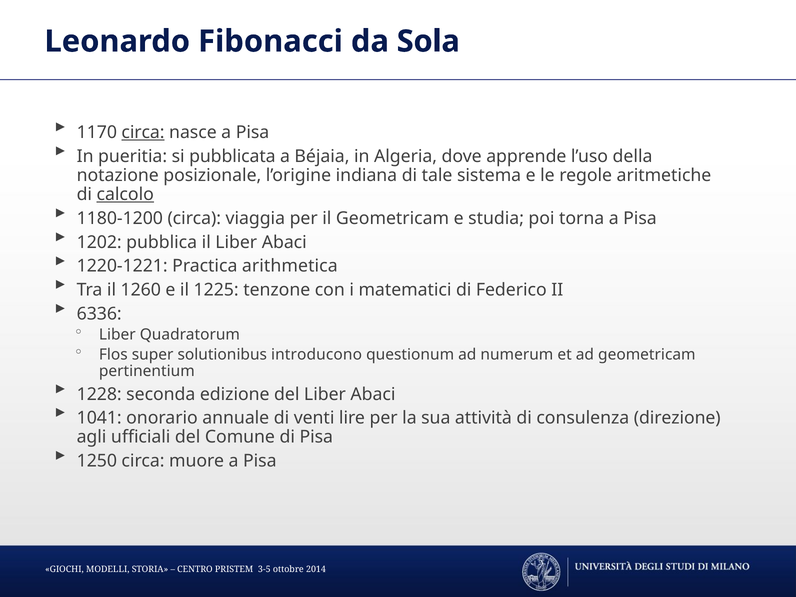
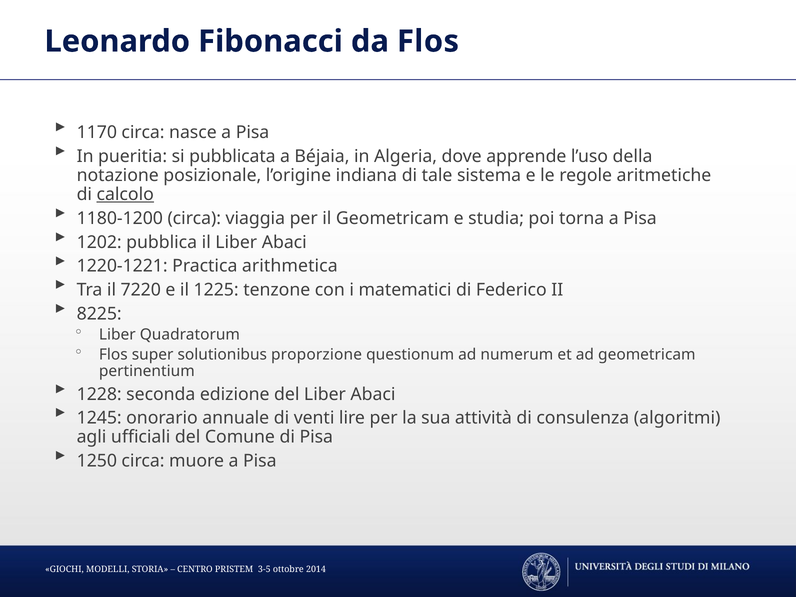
da Sola: Sola -> Flos
circa at (143, 132) underline: present -> none
1260: 1260 -> 7220
6336: 6336 -> 8225
introducono: introducono -> proporzione
1041: 1041 -> 1245
direzione: direzione -> algoritmi
